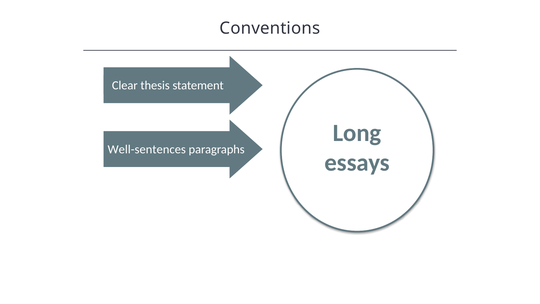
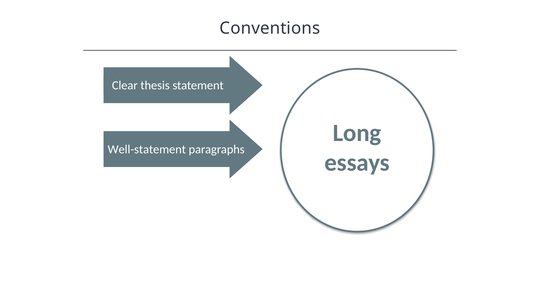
Well-sentences: Well-sentences -> Well-statement
